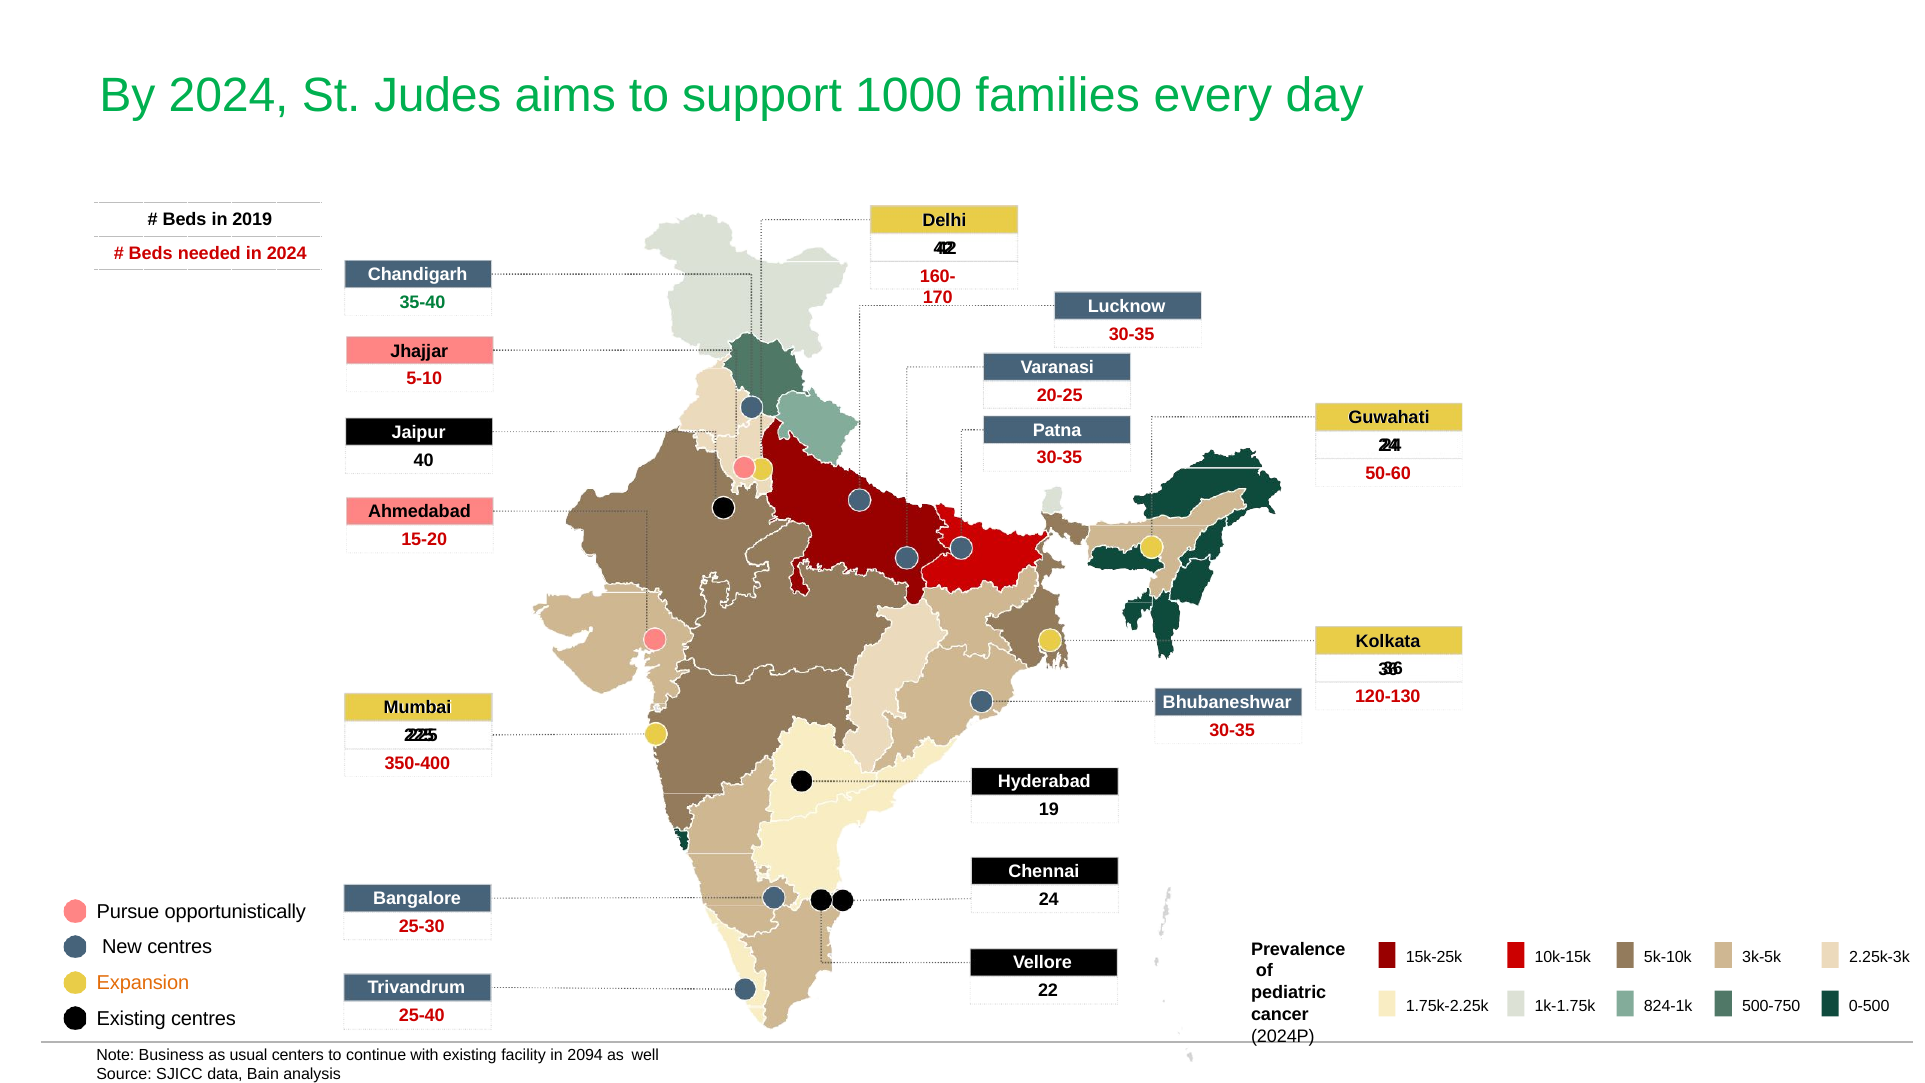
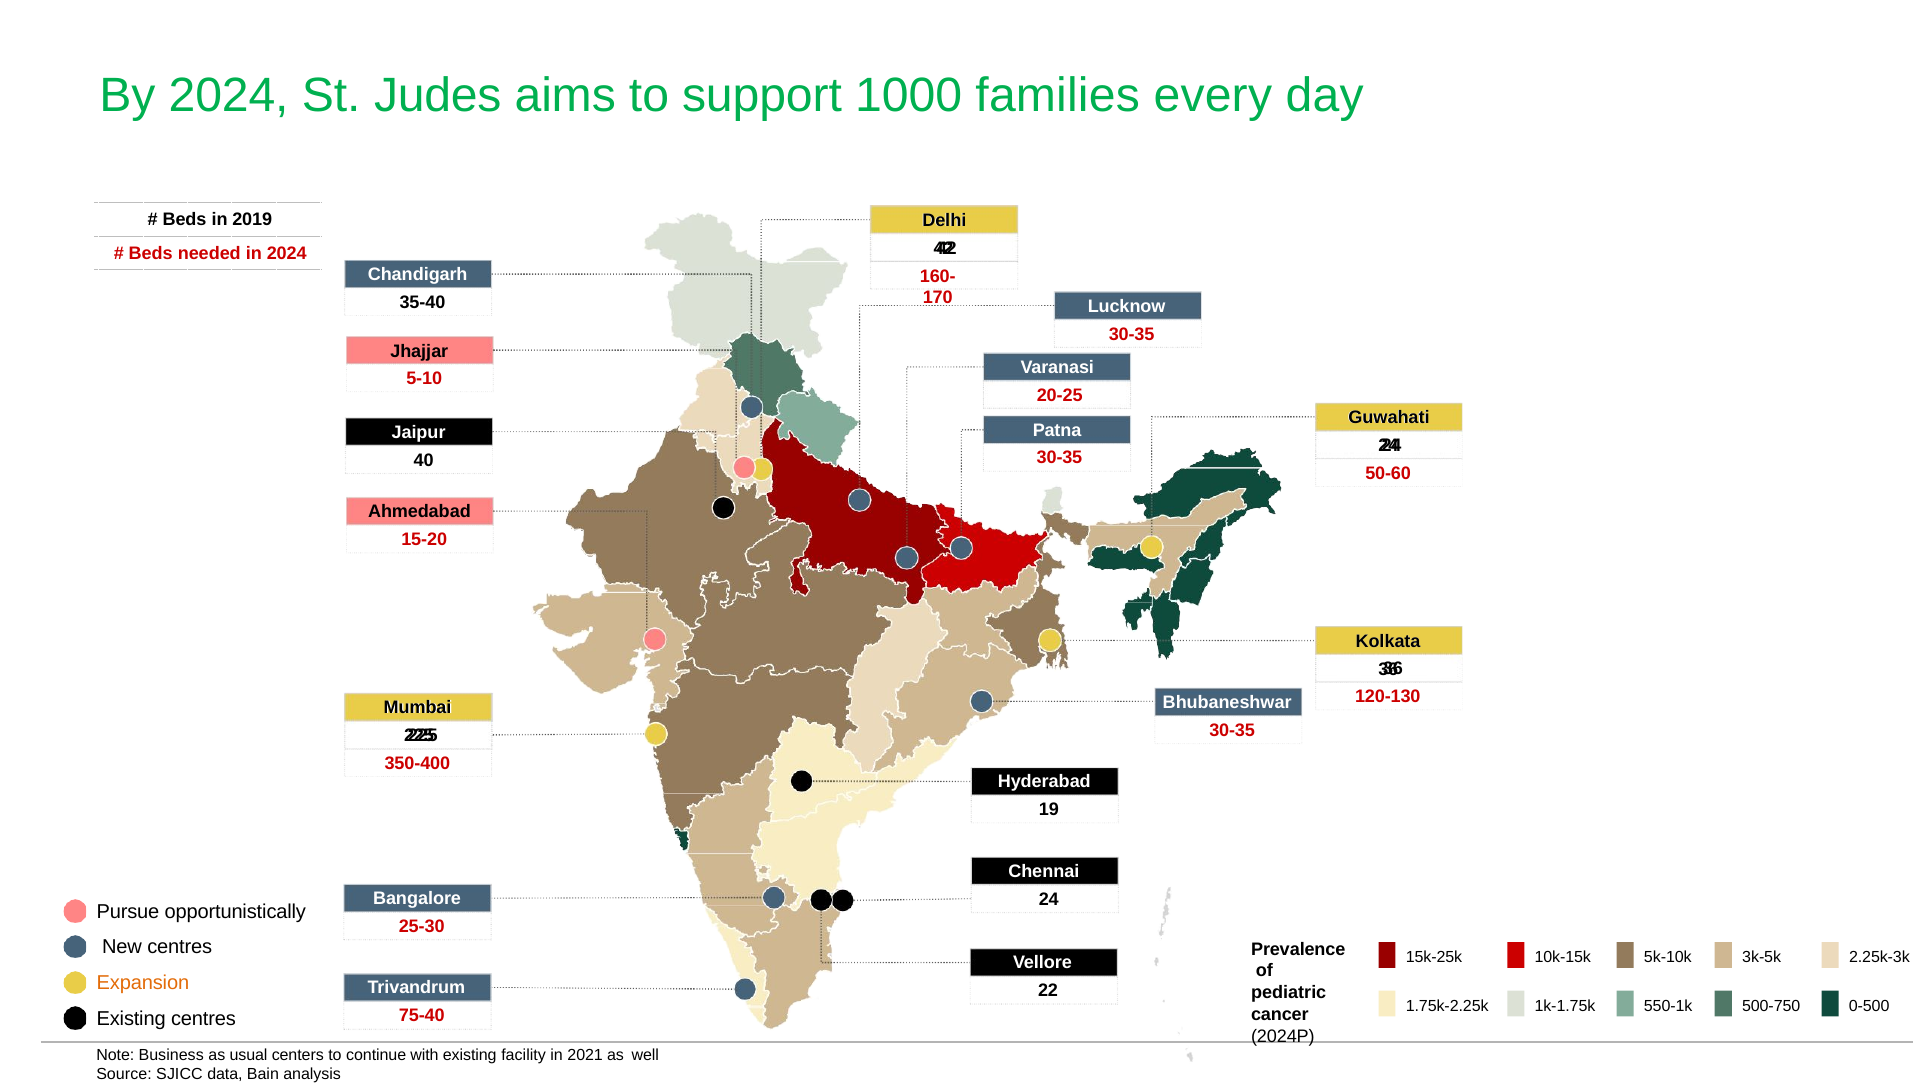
35-40 colour: green -> black
824-1k: 824-1k -> 550-1k
25-40: 25-40 -> 75-40
2094: 2094 -> 2021
